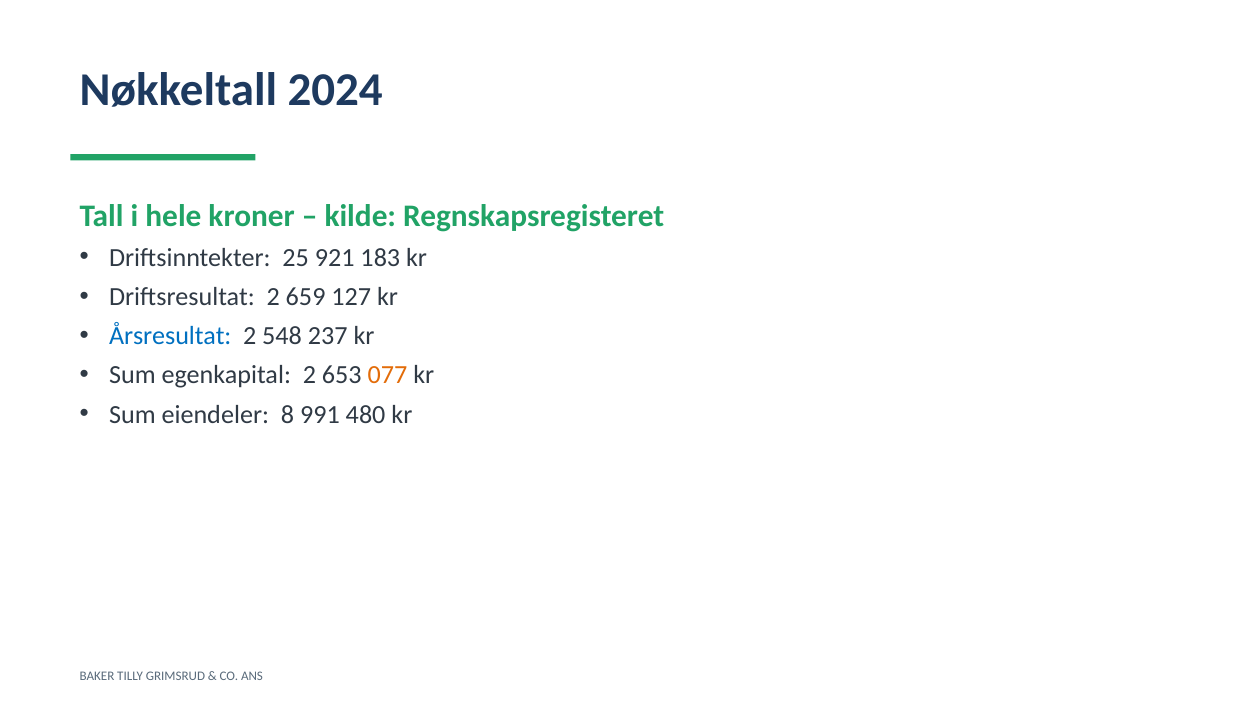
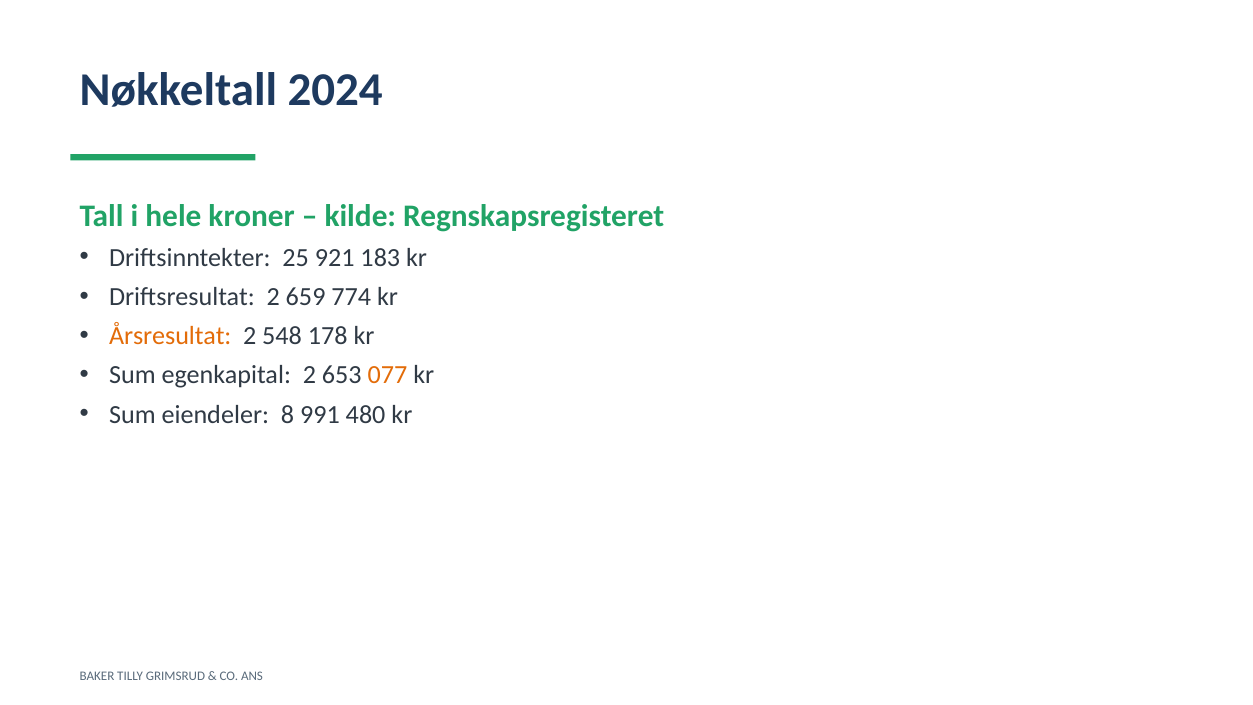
127: 127 -> 774
Årsresultat colour: blue -> orange
237: 237 -> 178
